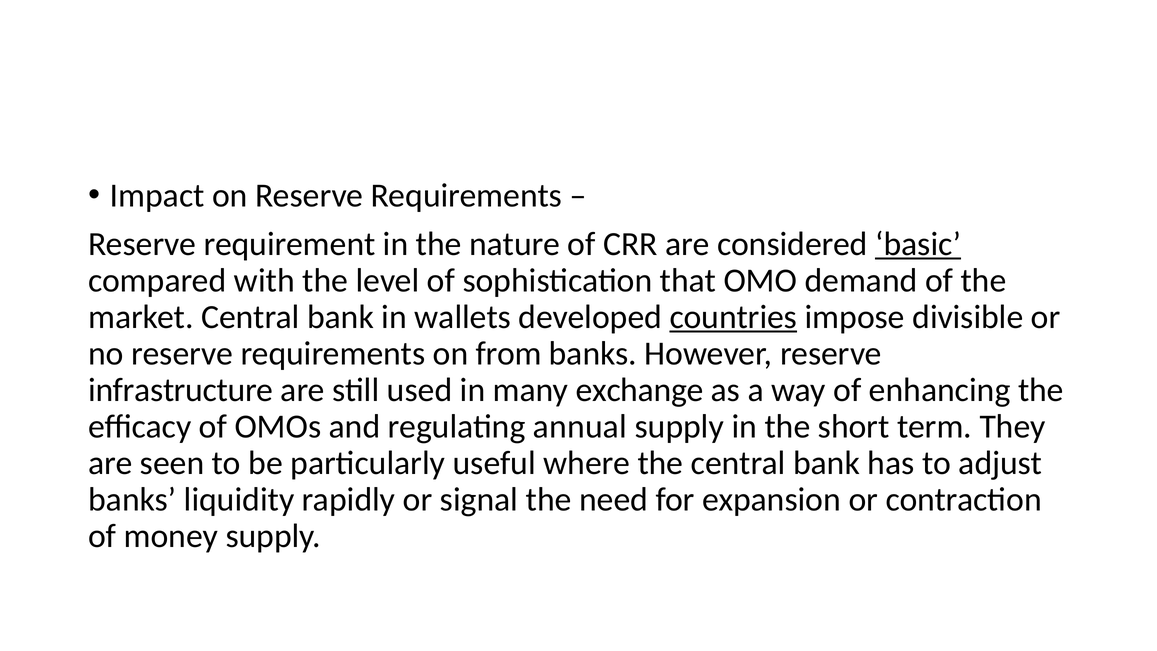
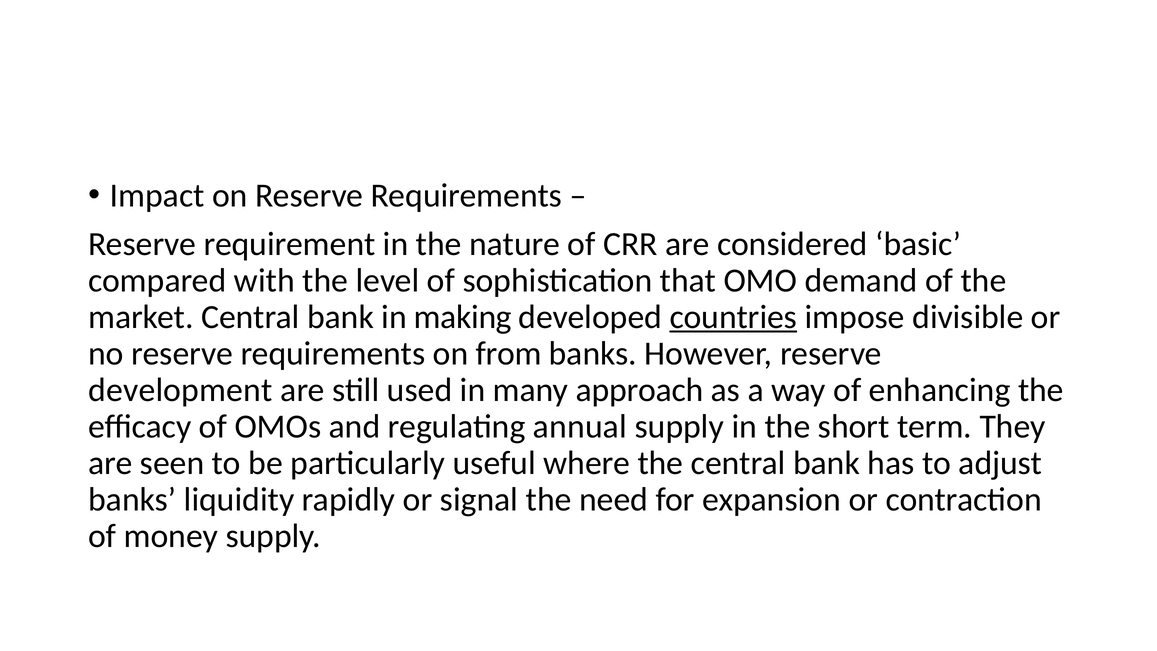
basic underline: present -> none
wallets: wallets -> making
infrastructure: infrastructure -> development
exchange: exchange -> approach
